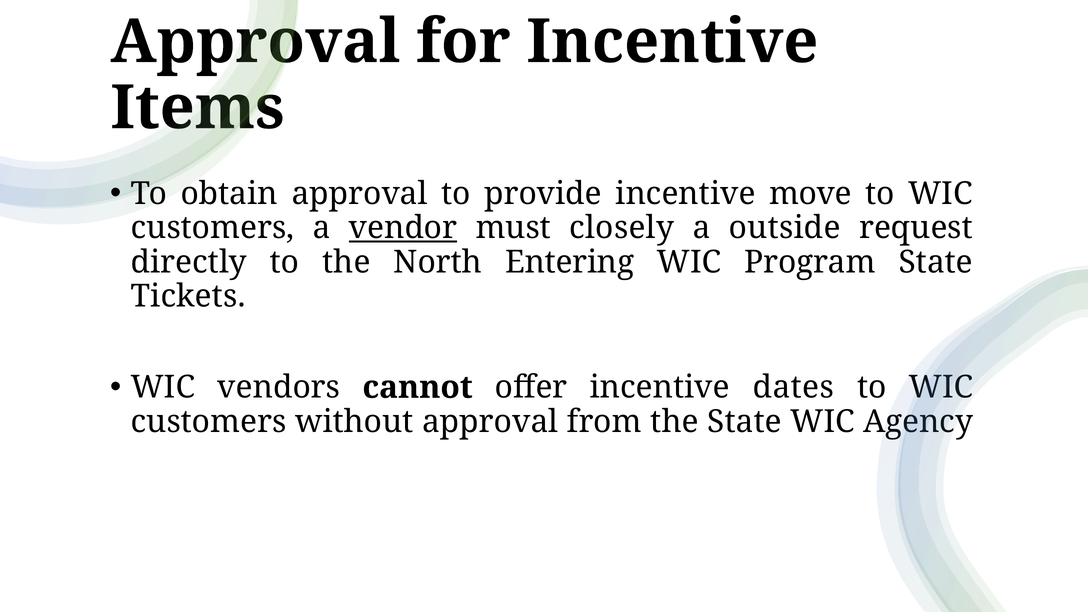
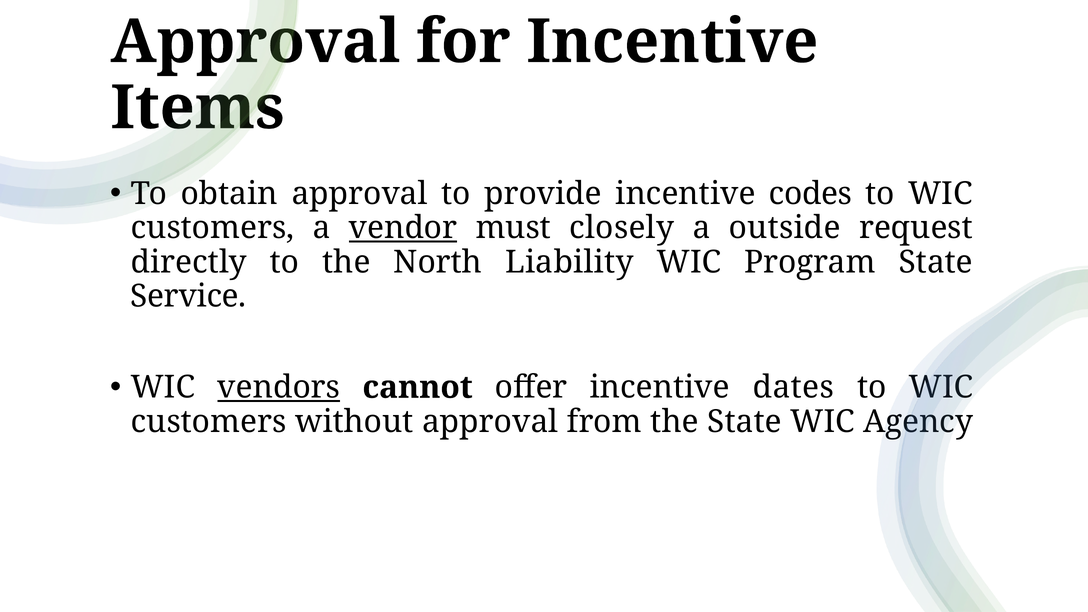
move: move -> codes
Entering: Entering -> Liability
Tickets: Tickets -> Service
vendors underline: none -> present
